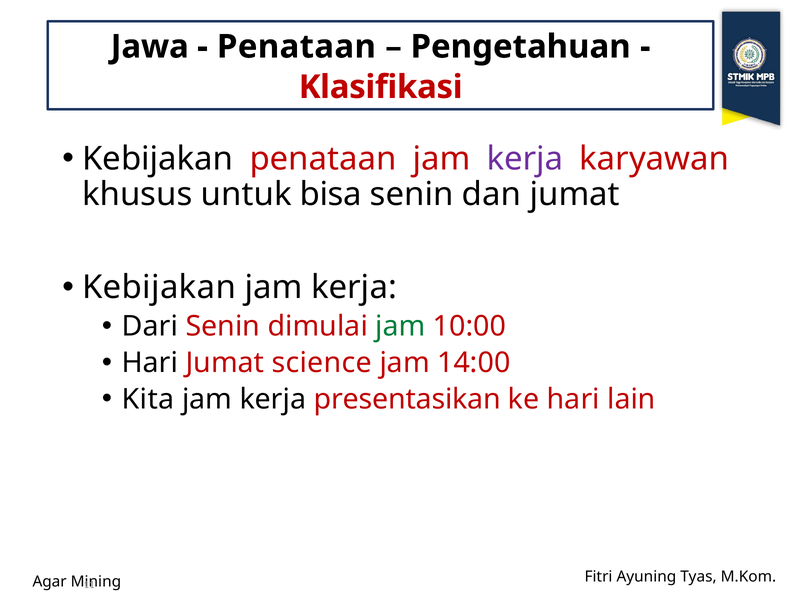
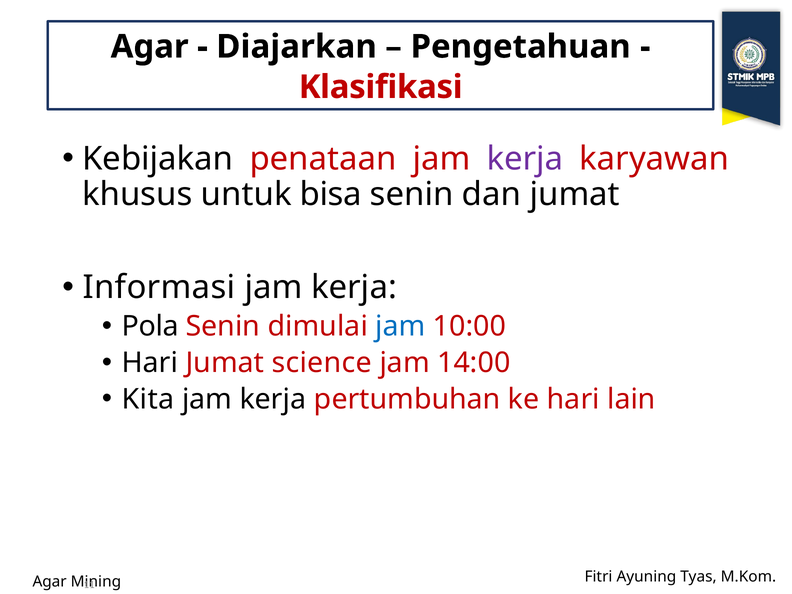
Jawa at (150, 47): Jawa -> Agar
Penataan at (296, 47): Penataan -> Diajarkan
Kebijakan at (159, 288): Kebijakan -> Informasi
Dari: Dari -> Pola
jam at (400, 326) colour: green -> blue
presentasikan: presentasikan -> pertumbuhan
